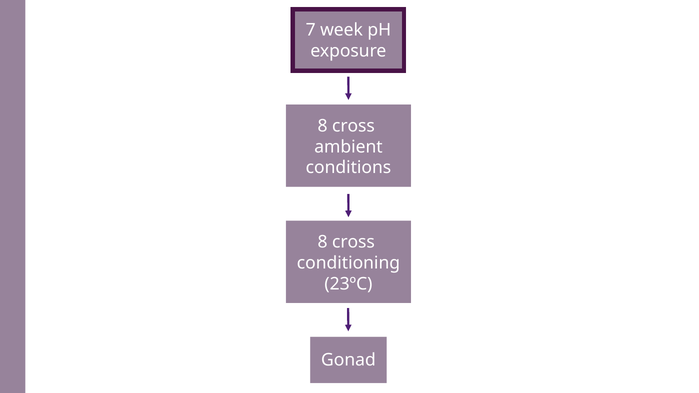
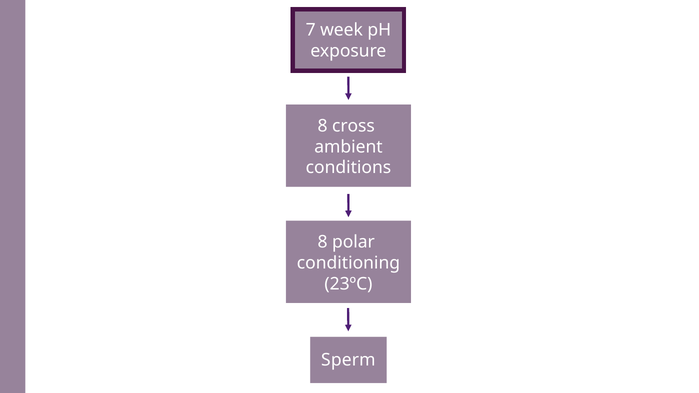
cross at (353, 242): cross -> polar
Gonad: Gonad -> Sperm
